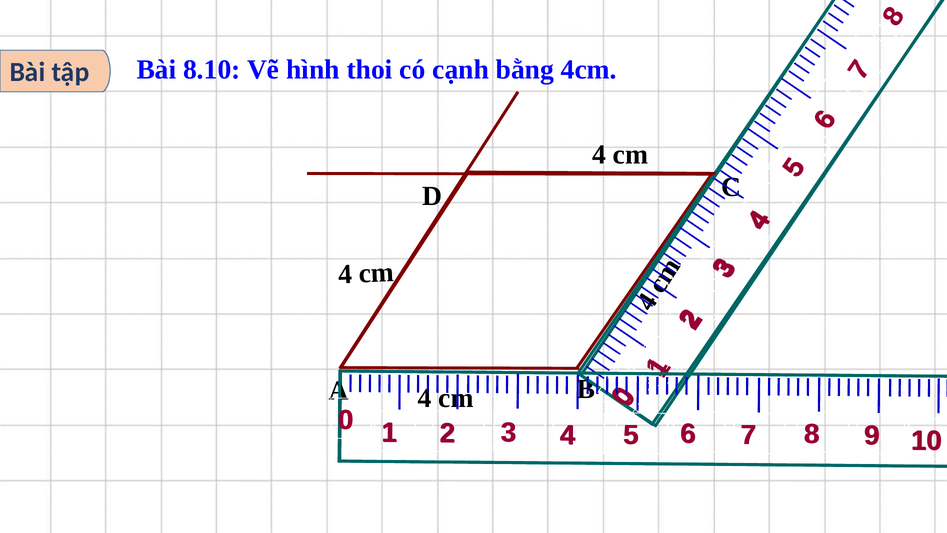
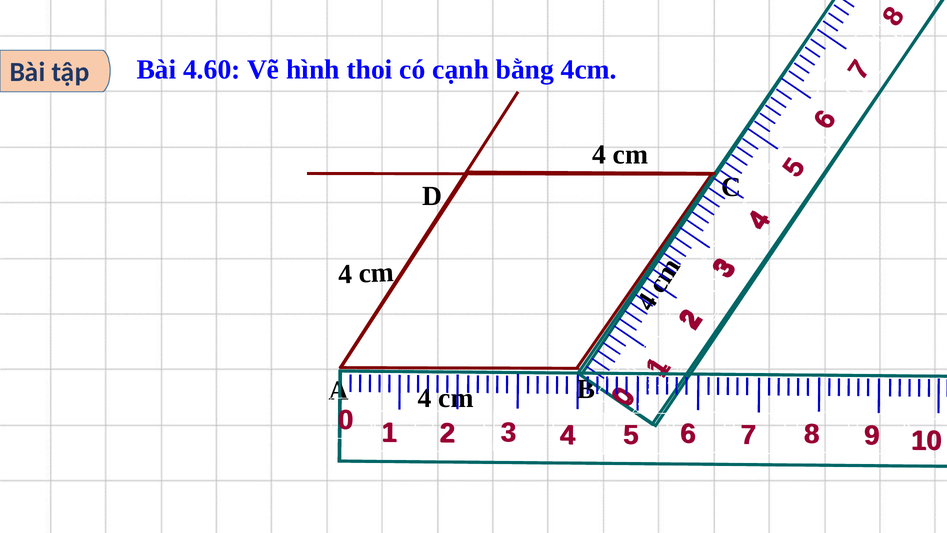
8.10: 8.10 -> 4.60
